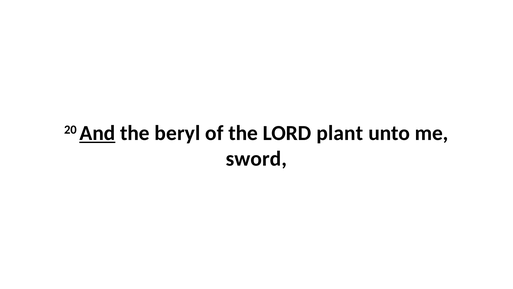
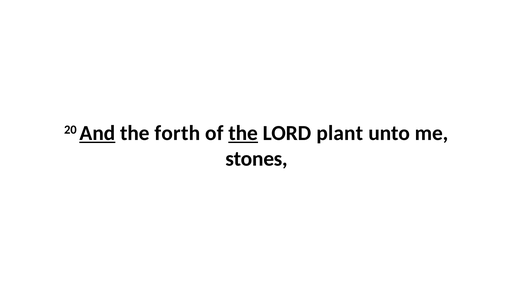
beryl: beryl -> forth
the at (243, 133) underline: none -> present
sword: sword -> stones
